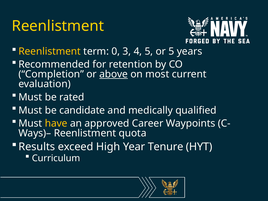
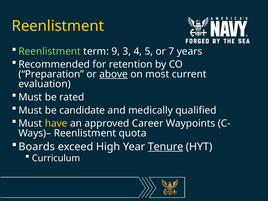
Reenlistment at (50, 51) colour: yellow -> light green
0: 0 -> 9
or 5: 5 -> 7
Completion: Completion -> Preparation
Results: Results -> Boards
Tenure underline: none -> present
